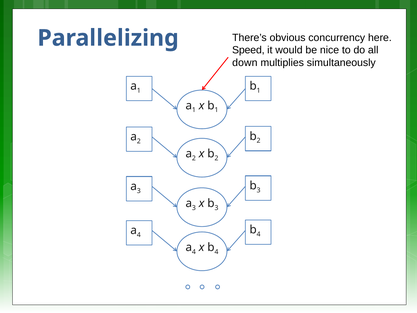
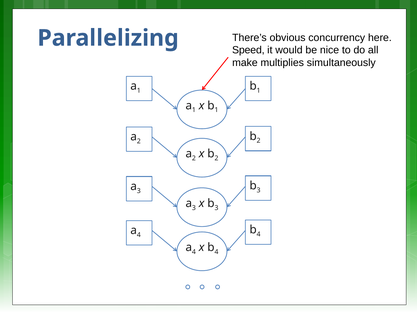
down: down -> make
